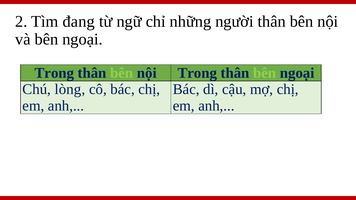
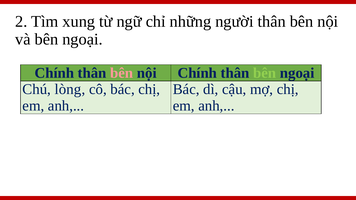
đang: đang -> xung
Trong at (54, 73): Trong -> Chính
bên at (122, 73) colour: light green -> pink
nội Trong: Trong -> Chính
